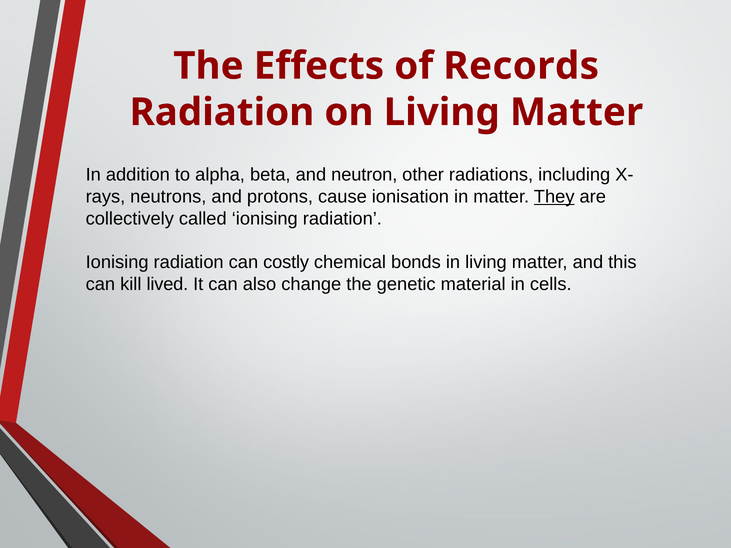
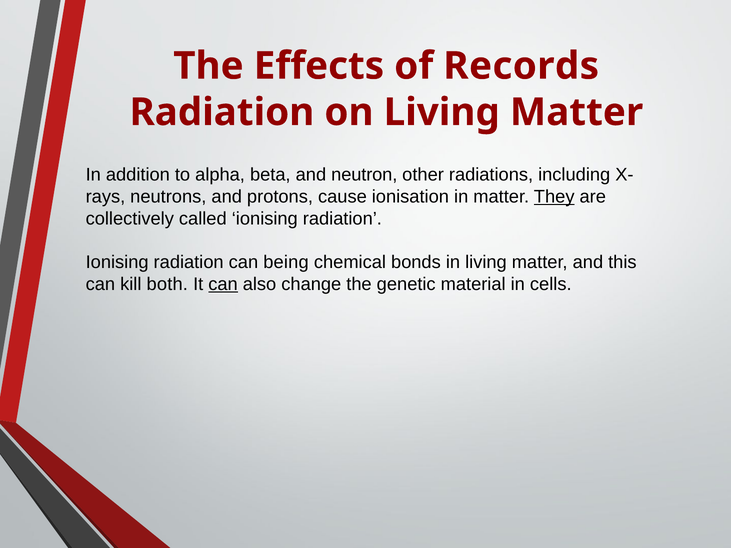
costly: costly -> being
lived: lived -> both
can at (223, 284) underline: none -> present
